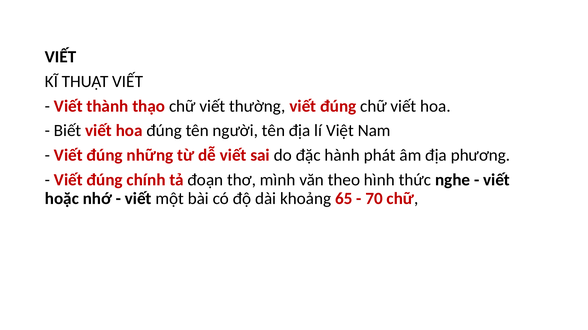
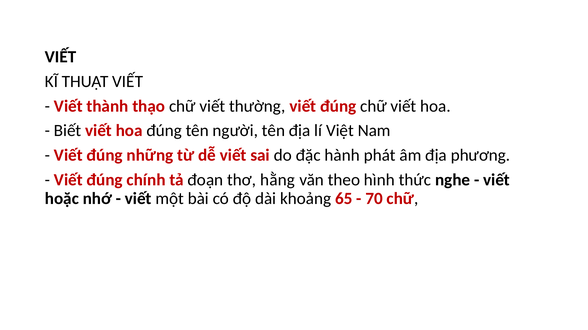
mình: mình -> hằng
